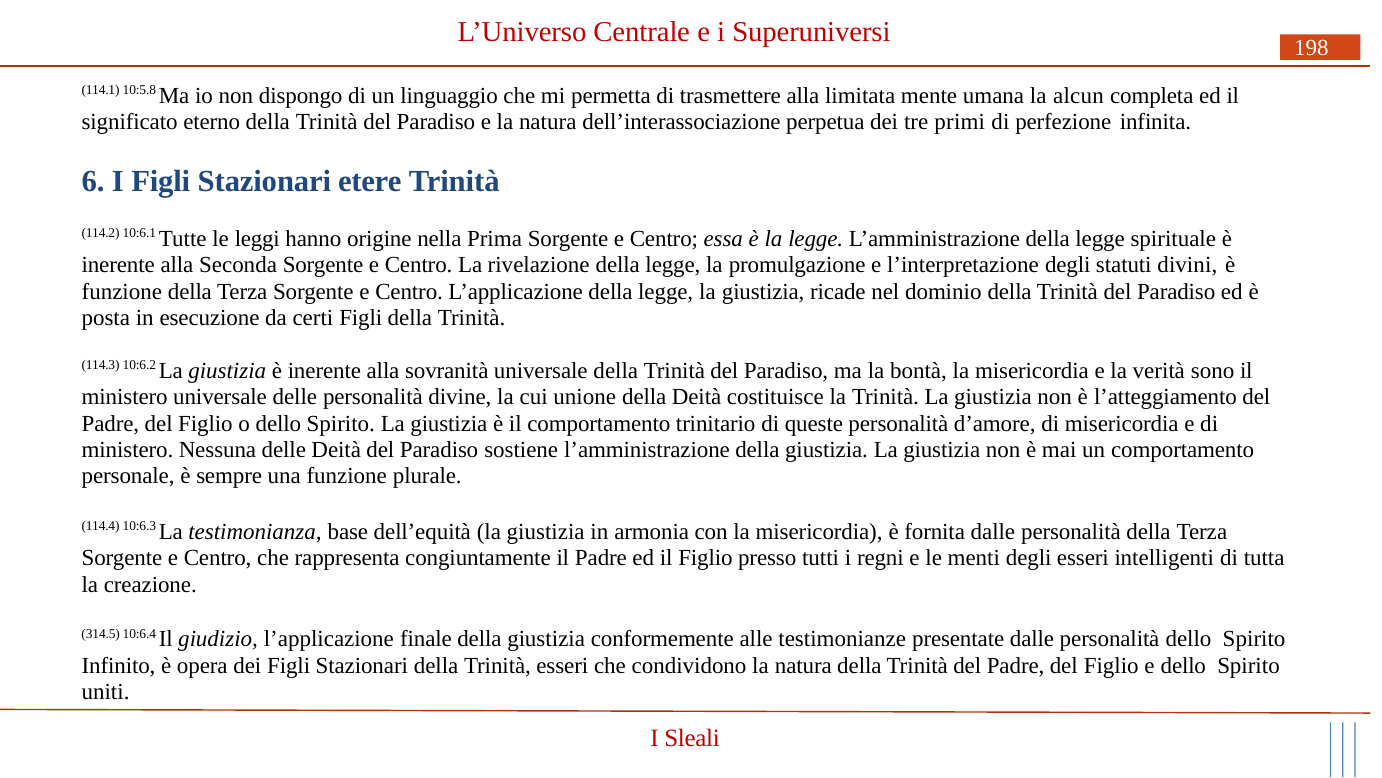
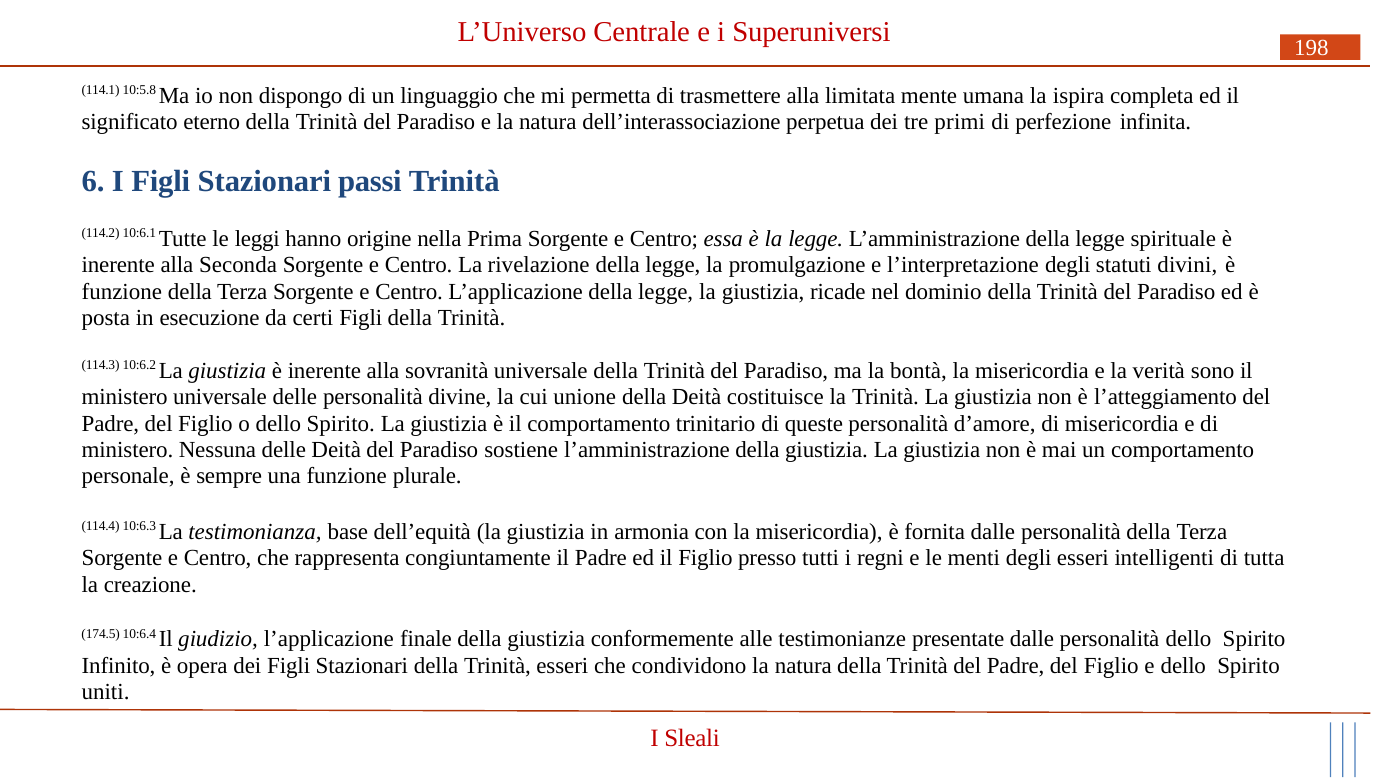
alcun: alcun -> ispira
etere: etere -> passi
314.5: 314.5 -> 174.5
